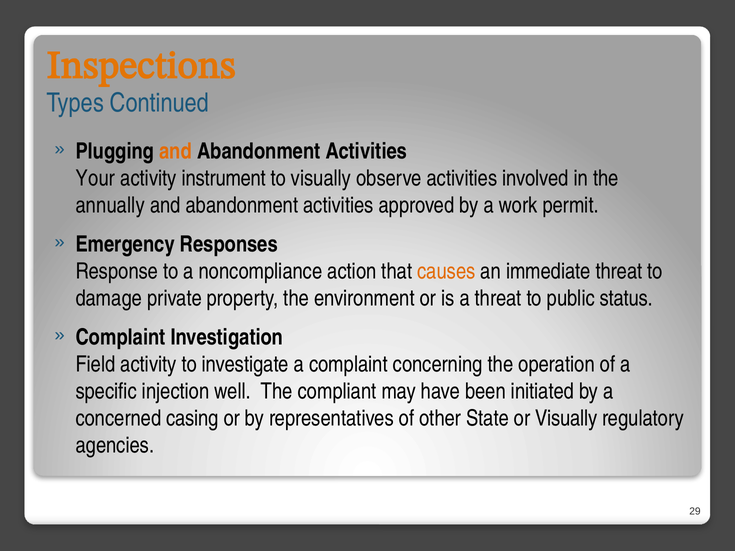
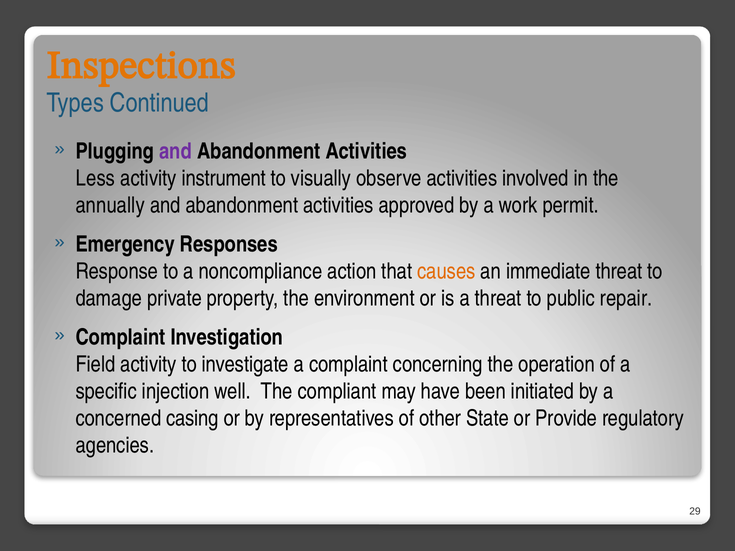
and at (176, 151) colour: orange -> purple
Your: Your -> Less
status: status -> repair
or Visually: Visually -> Provide
